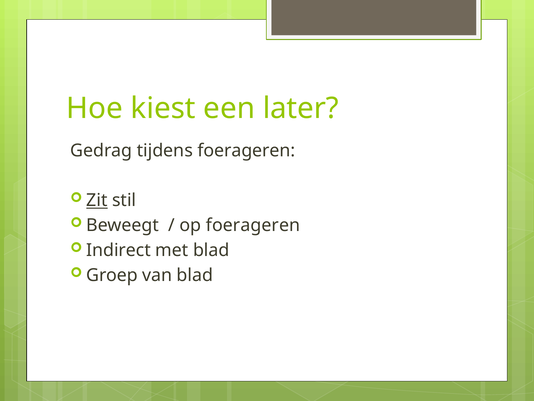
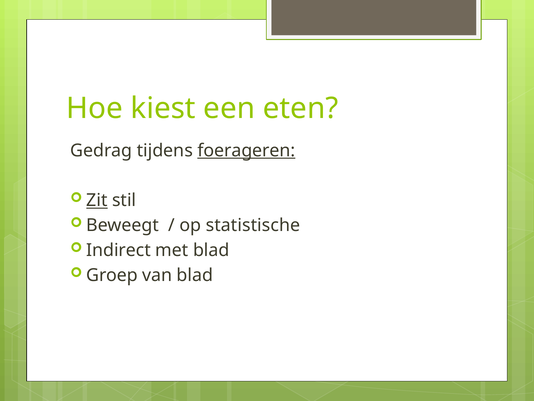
later: later -> eten
foerageren at (246, 150) underline: none -> present
op foerageren: foerageren -> statistische
